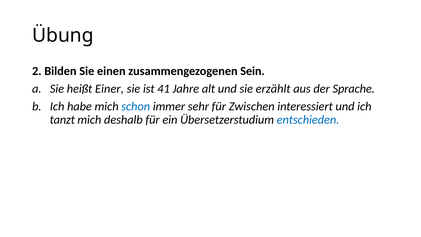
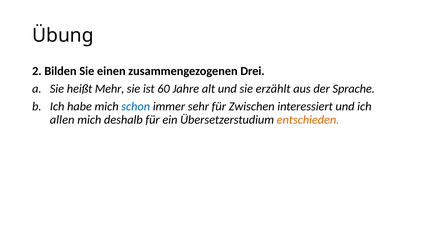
Sein: Sein -> Drei
Einer: Einer -> Mehr
41: 41 -> 60
tanzt: tanzt -> allen
entschieden colour: blue -> orange
